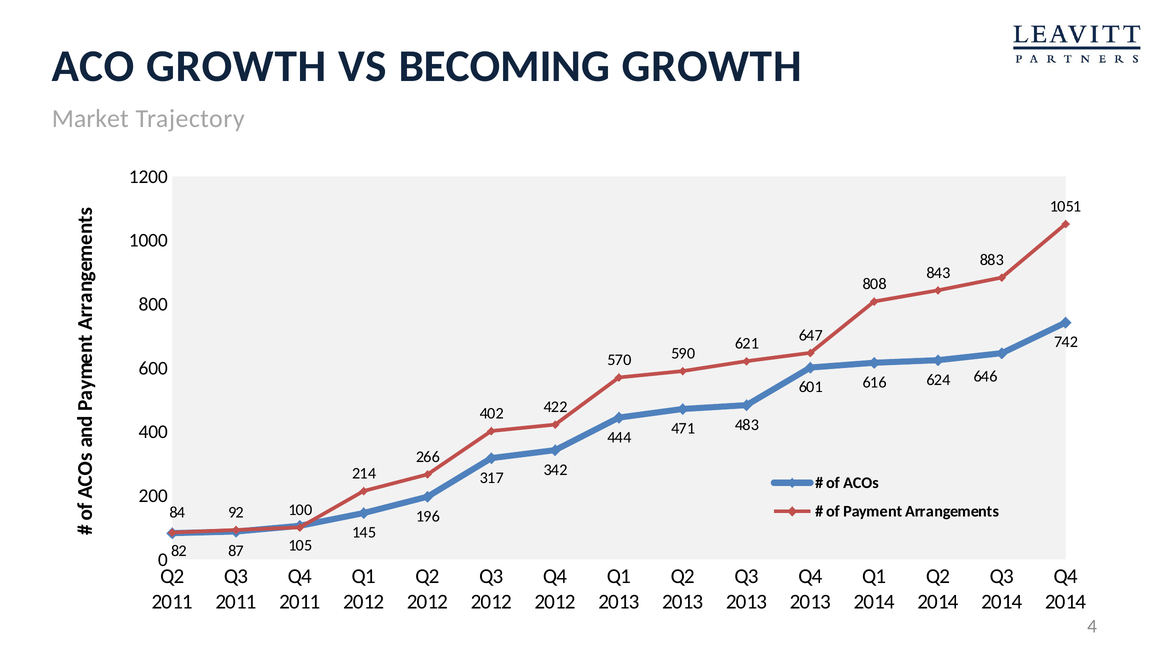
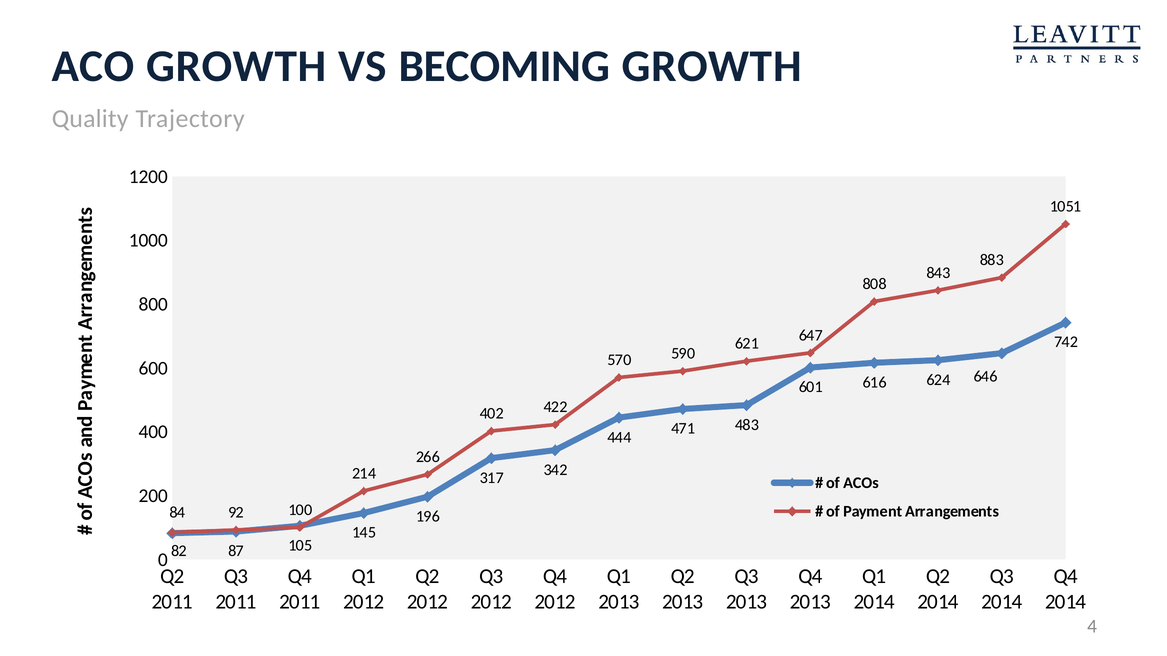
Market: Market -> Quality
